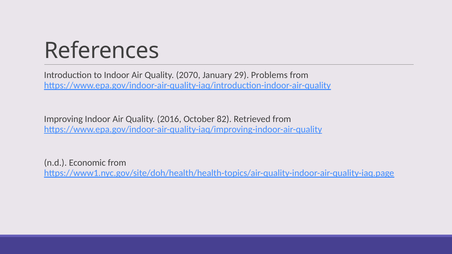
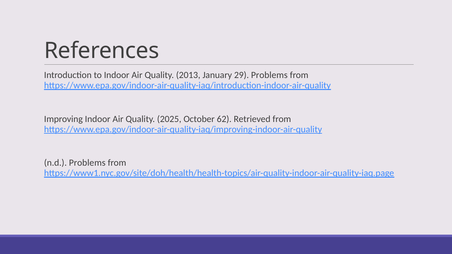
2070: 2070 -> 2013
2016: 2016 -> 2025
82: 82 -> 62
n.d Economic: Economic -> Problems
